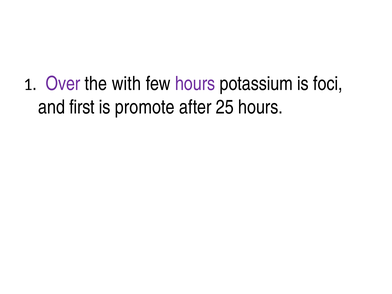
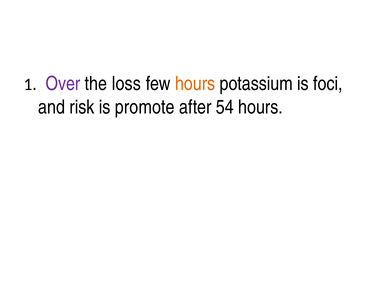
with: with -> loss
hours at (195, 84) colour: purple -> orange
first: first -> risk
25: 25 -> 54
